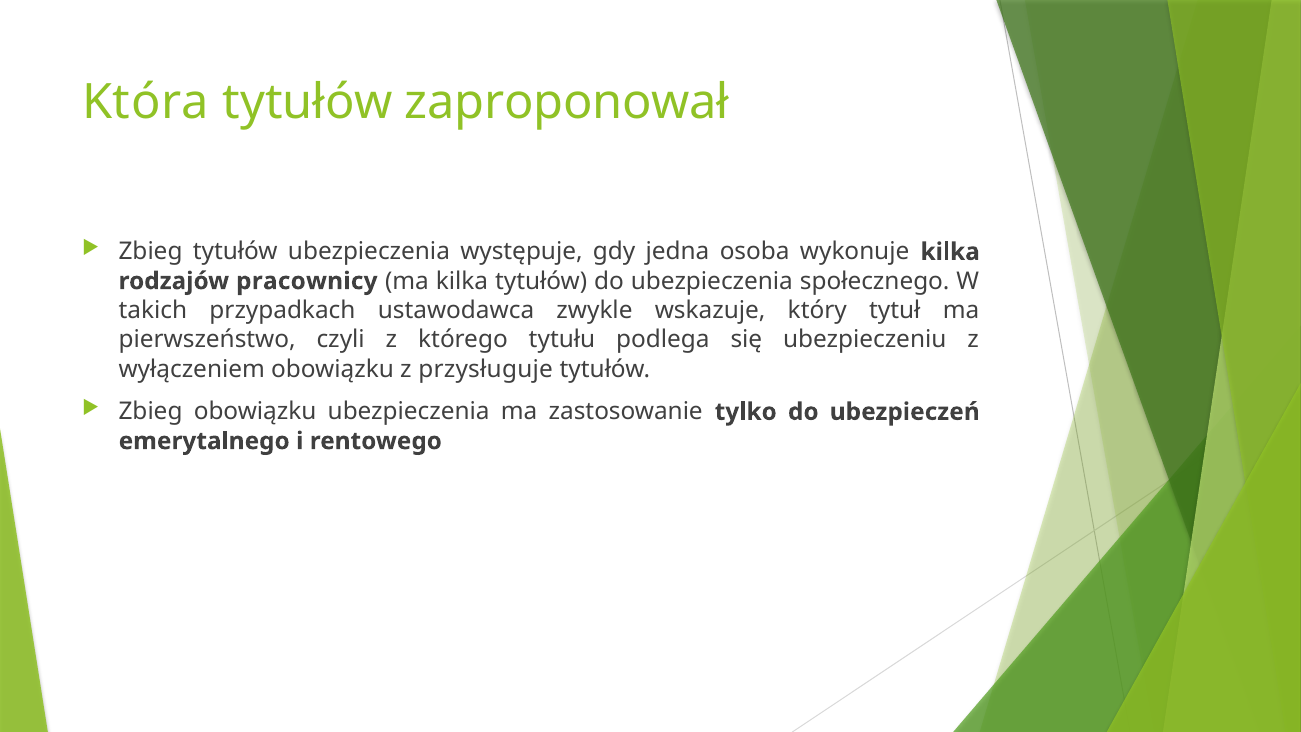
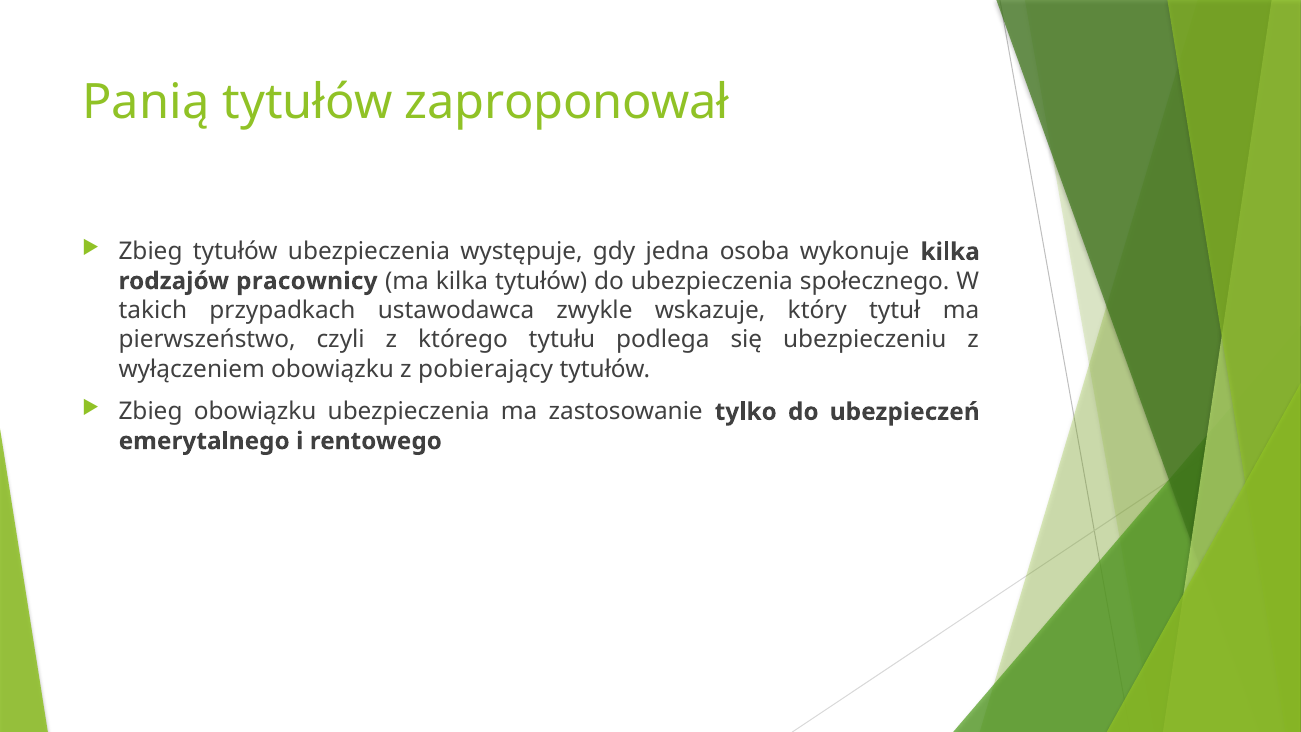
Która: Która -> Panią
przysługuje: przysługuje -> pobierający
